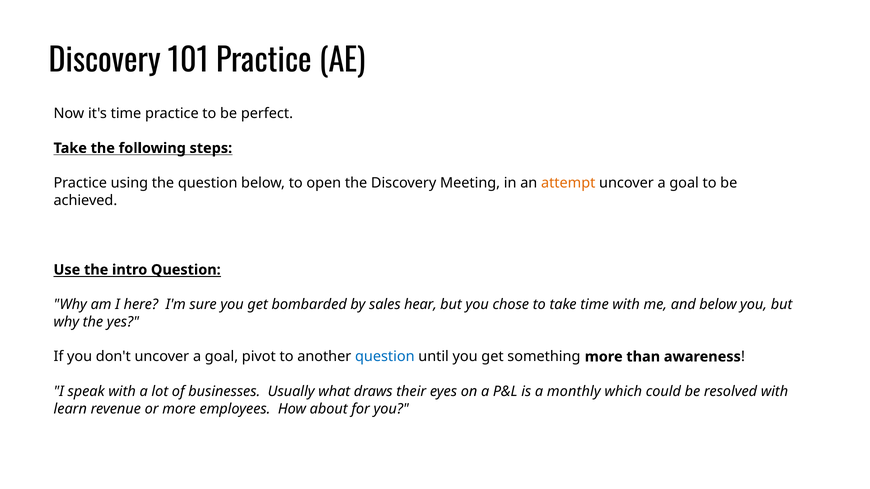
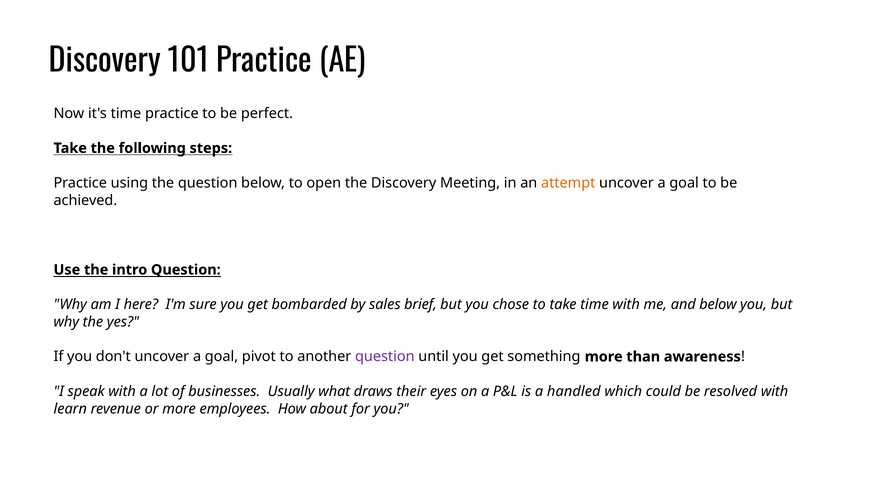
hear: hear -> brief
question at (385, 357) colour: blue -> purple
monthly: monthly -> handled
